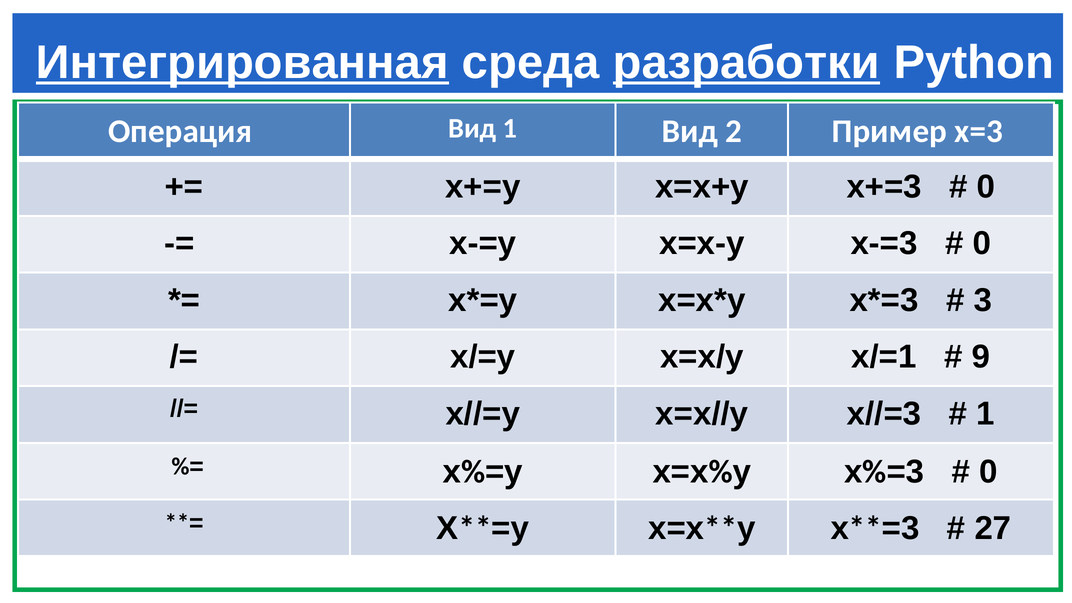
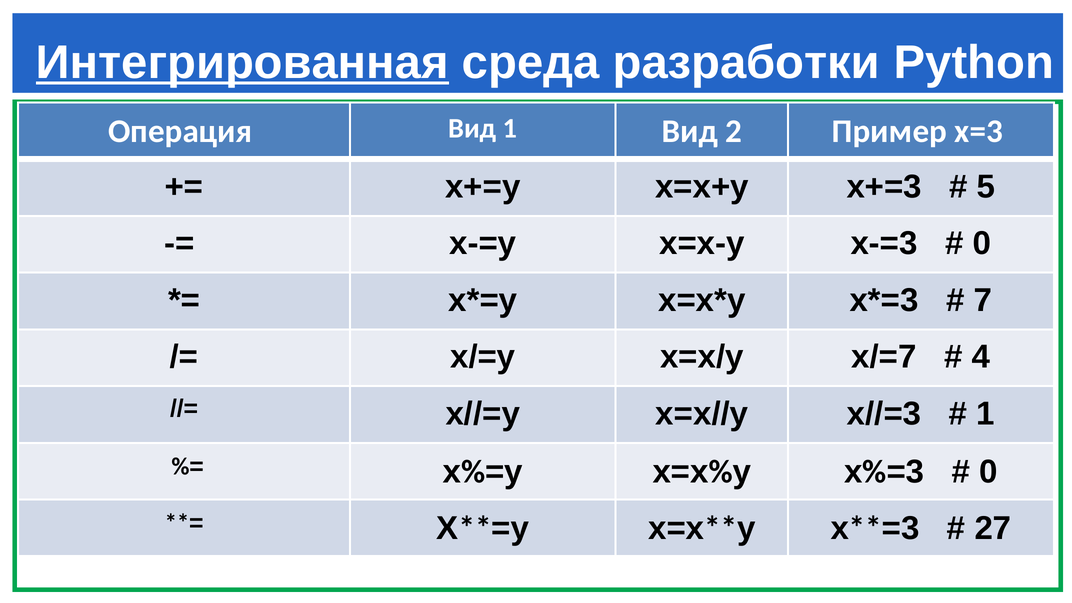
разработки underline: present -> none
0 at (986, 187): 0 -> 5
3: 3 -> 7
x/=1: x/=1 -> x/=7
9: 9 -> 4
